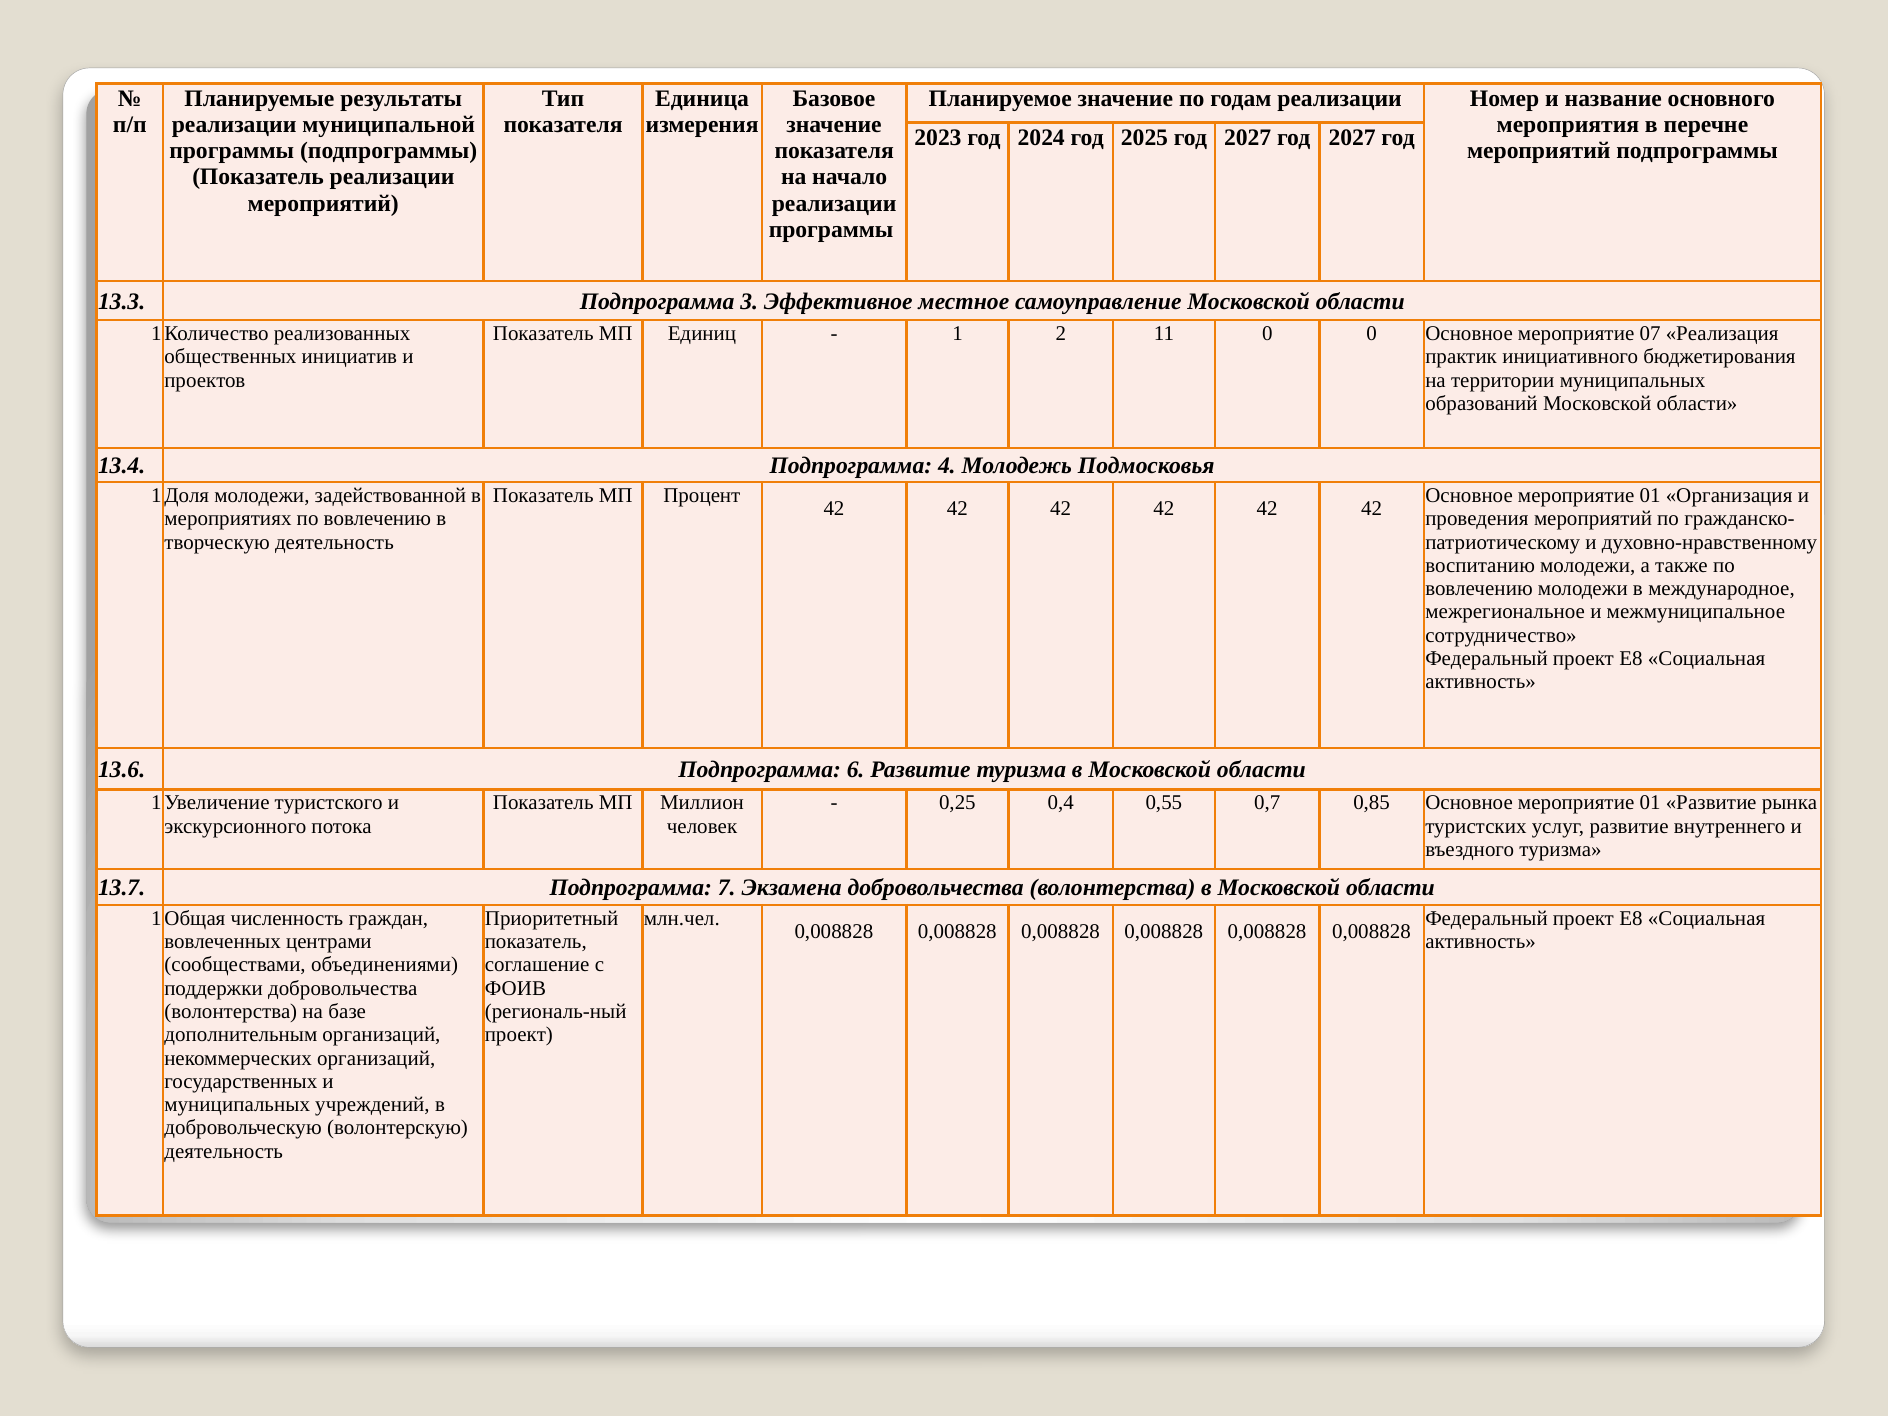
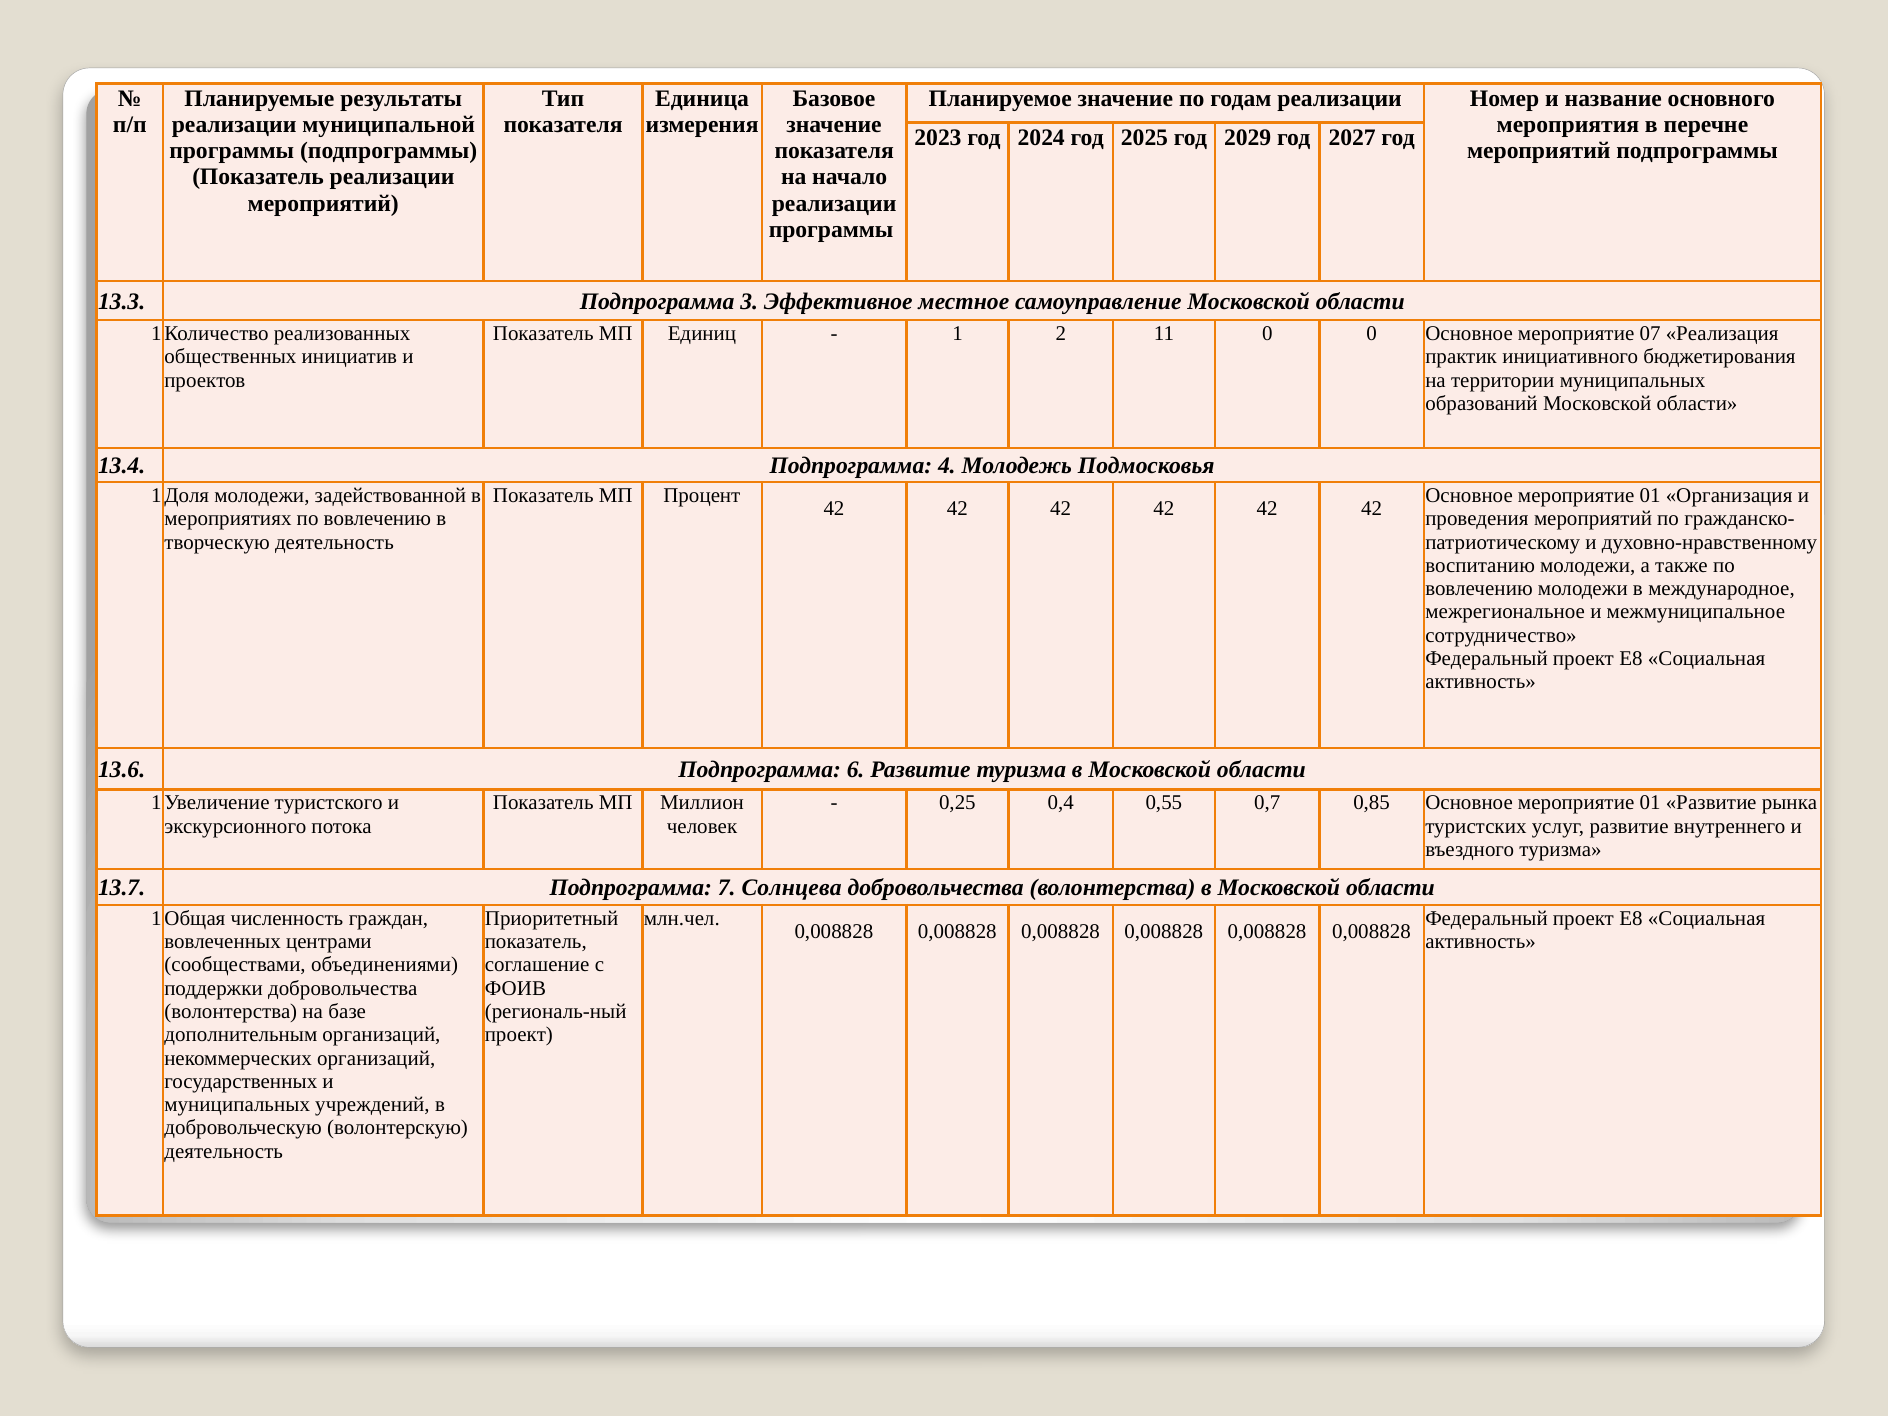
2025 год 2027: 2027 -> 2029
Экзамена: Экзамена -> Солнцева
